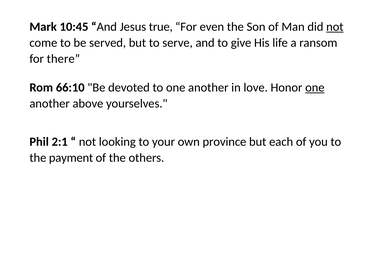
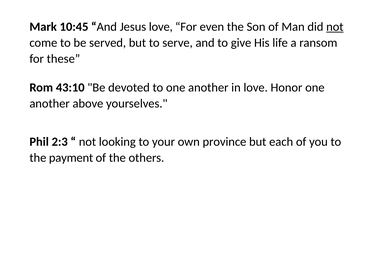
Jesus true: true -> love
there: there -> these
66:10: 66:10 -> 43:10
one at (315, 88) underline: present -> none
2:1: 2:1 -> 2:3
